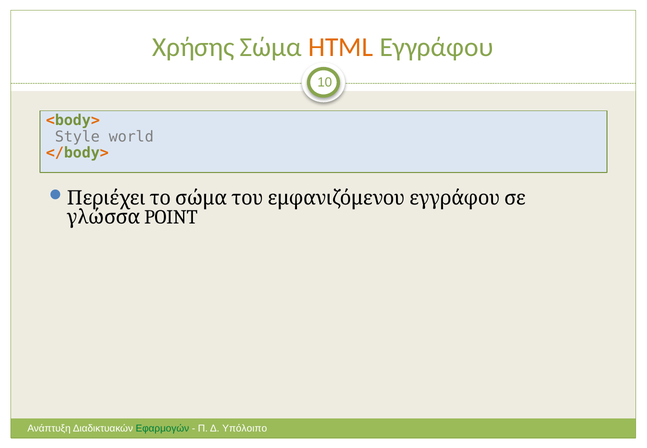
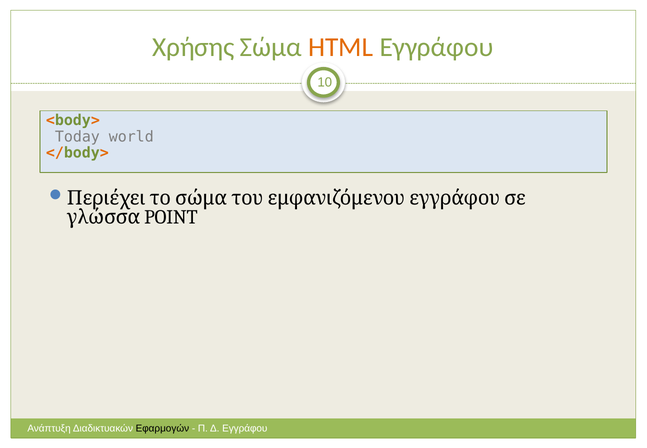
Style: Style -> Today
Εφαρμογών colour: green -> black
Δ Υπόλοιπο: Υπόλοιπο -> Εγγράφου
